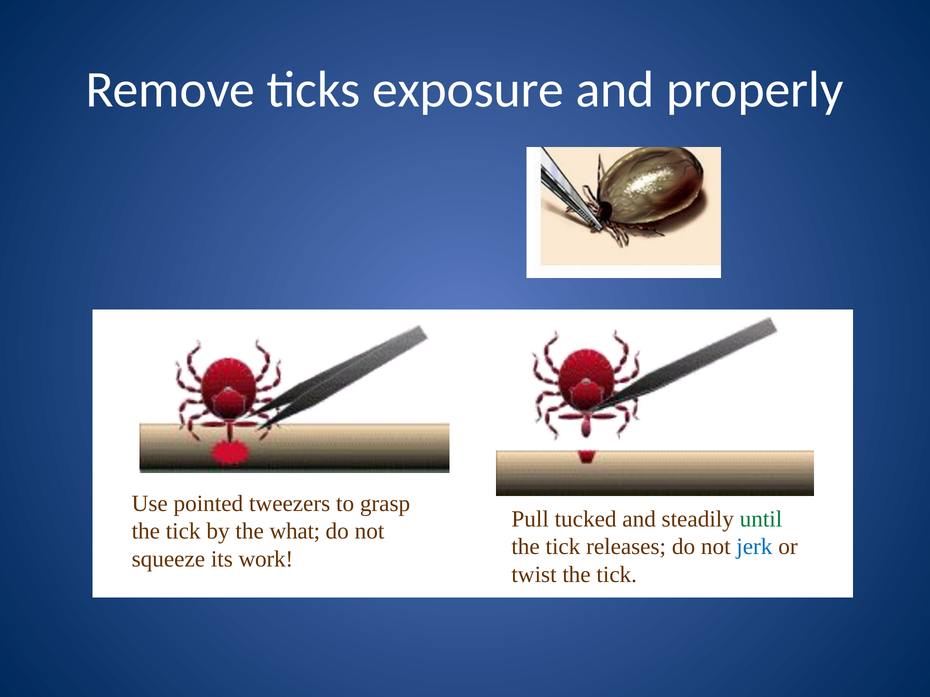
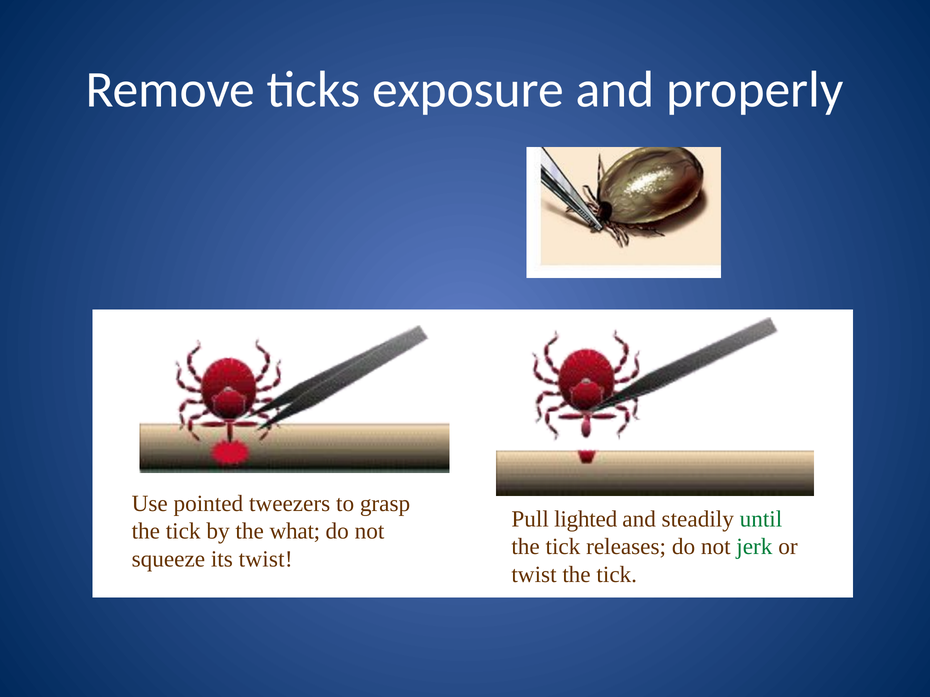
tucked: tucked -> lighted
jerk colour: blue -> green
its work: work -> twist
